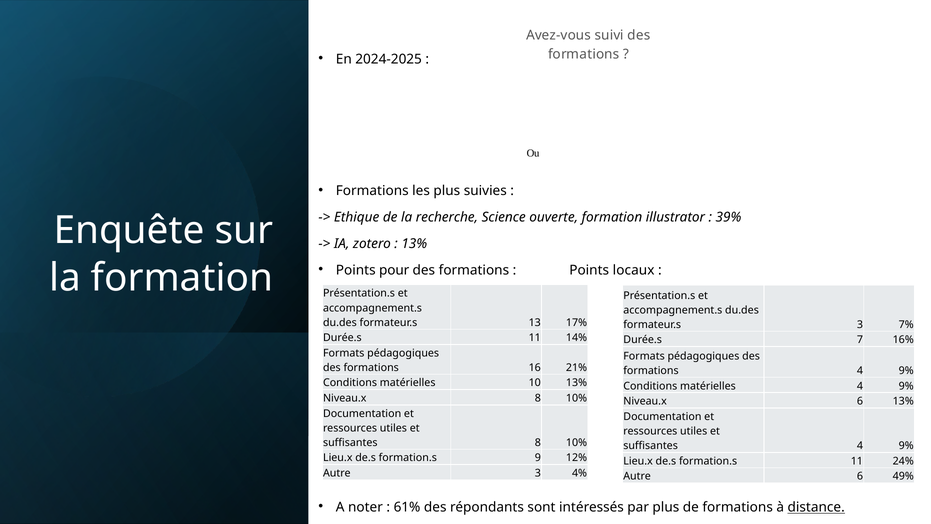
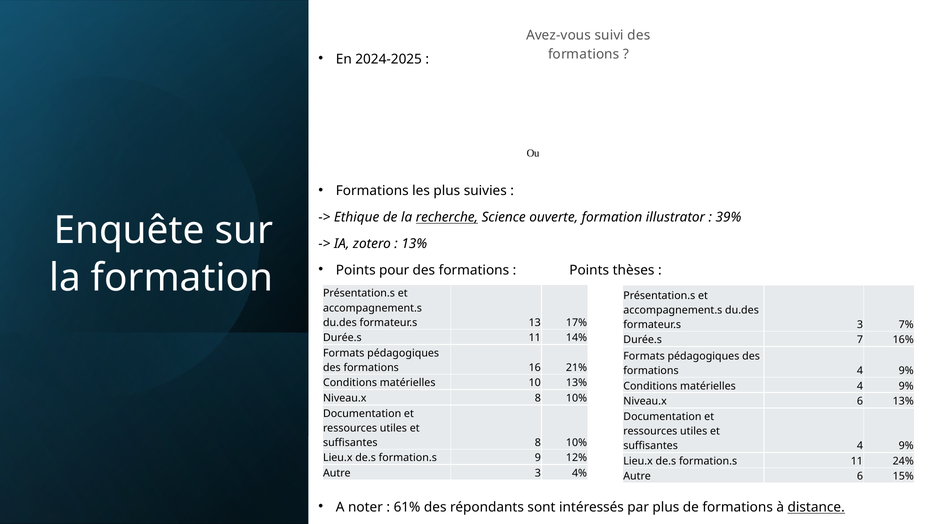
recherche underline: none -> present
locaux: locaux -> thèses
49%: 49% -> 15%
